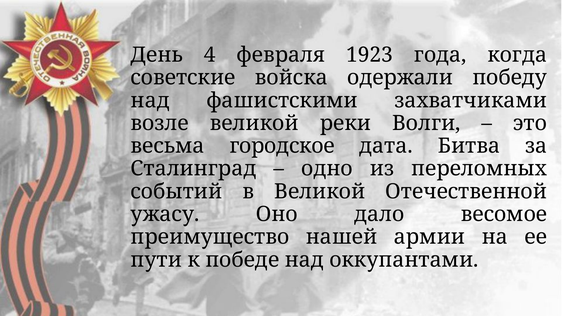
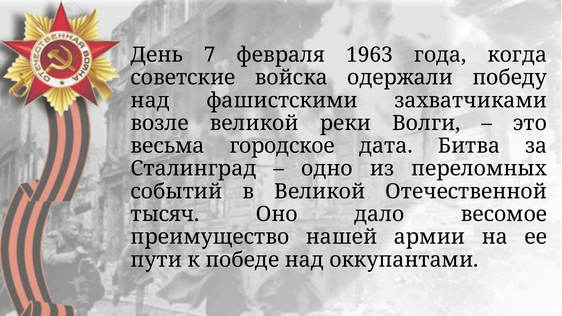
4: 4 -> 7
1923: 1923 -> 1963
ужасу: ужасу -> тысяч
